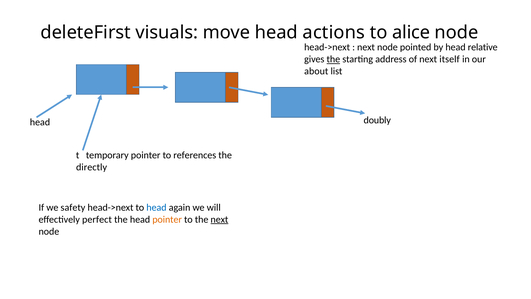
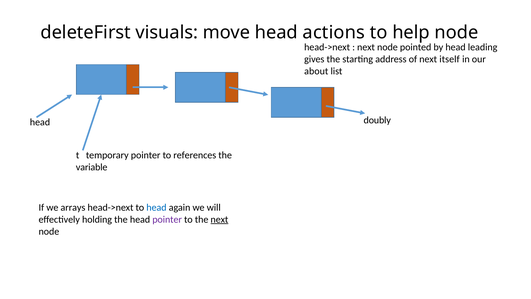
alice: alice -> help
relative: relative -> leading
the at (333, 59) underline: present -> none
directly: directly -> variable
safety: safety -> arrays
perfect: perfect -> holding
pointer at (167, 219) colour: orange -> purple
